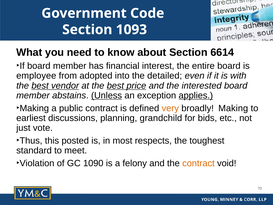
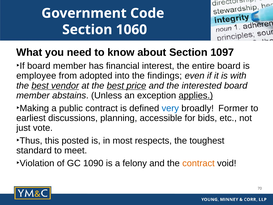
1093: 1093 -> 1060
6614: 6614 -> 1097
detailed: detailed -> findings
Unless underline: present -> none
very colour: orange -> blue
broadly Making: Making -> Former
grandchild: grandchild -> accessible
